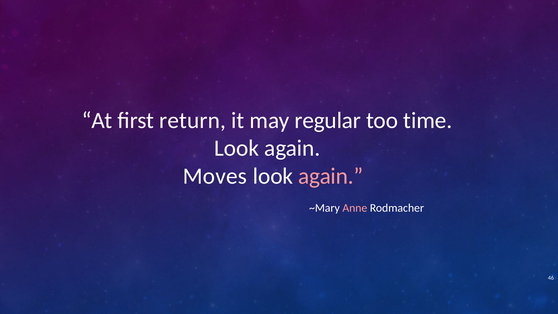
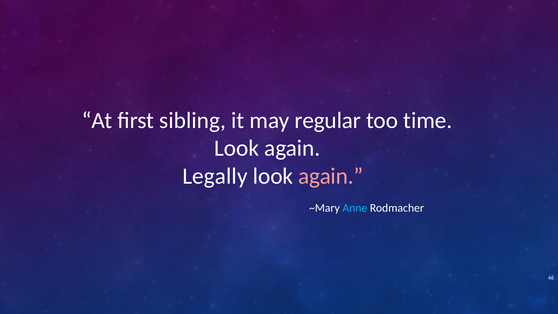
return: return -> sibling
Moves: Moves -> Legally
Anne colour: pink -> light blue
